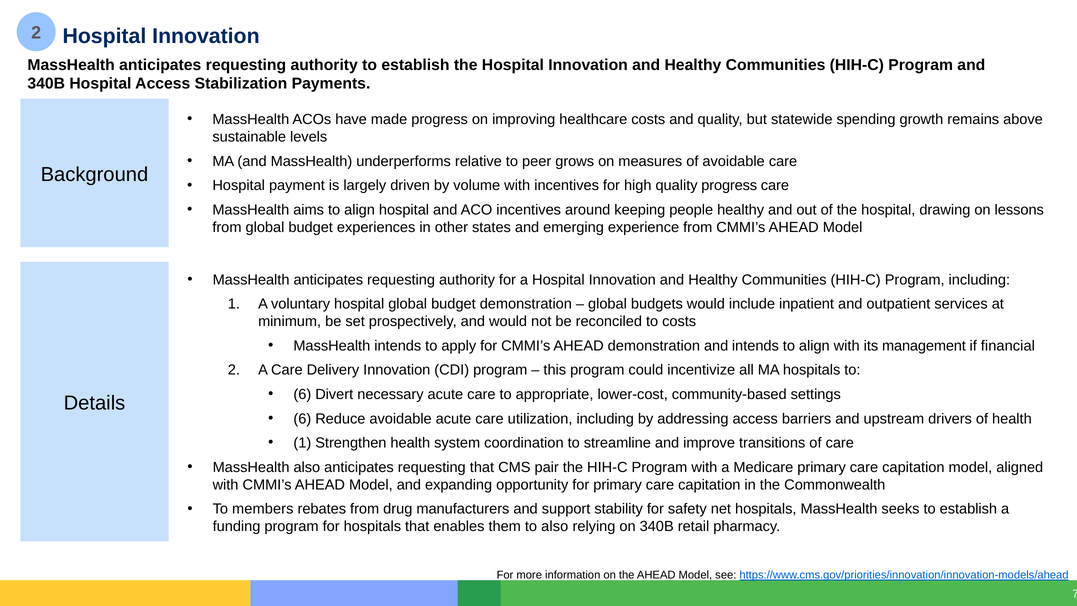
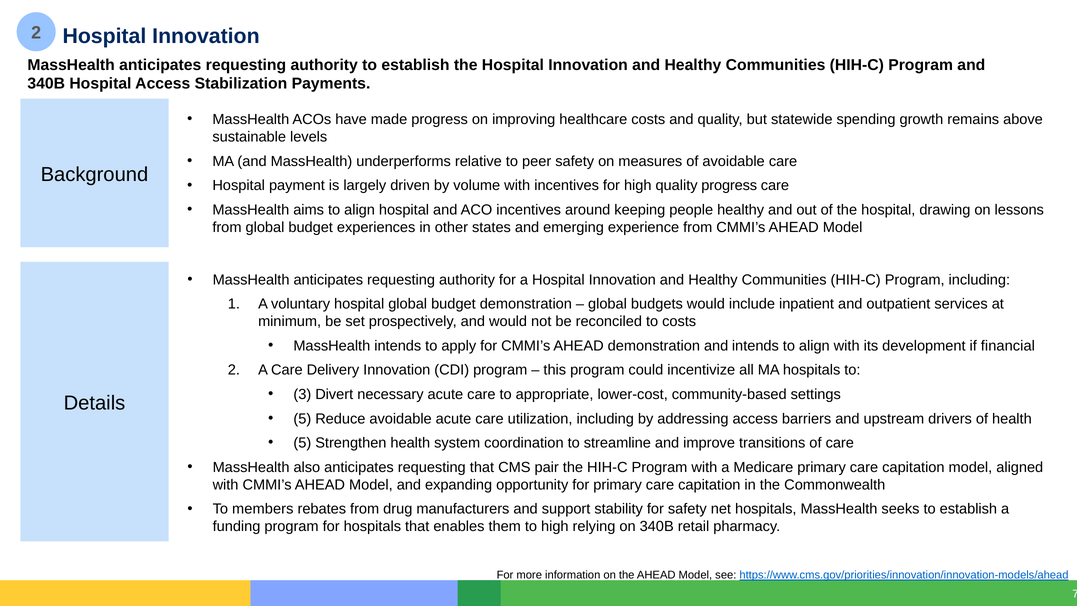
peer grows: grows -> safety
management: management -> development
6 at (302, 394): 6 -> 3
6 at (302, 419): 6 -> 5
1 at (302, 443): 1 -> 5
to also: also -> high
